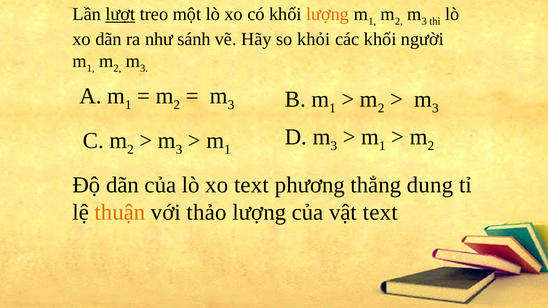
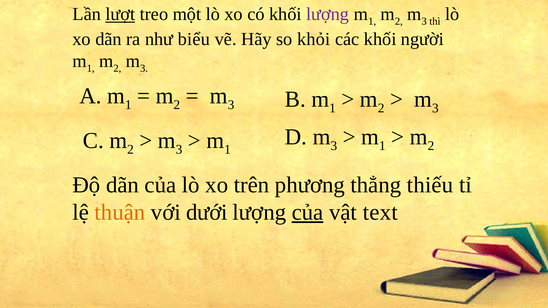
lượng at (328, 14) colour: orange -> purple
sánh: sánh -> biểu
xo text: text -> trên
dung: dung -> thiếu
thảo: thảo -> dưới
của at (308, 213) underline: none -> present
